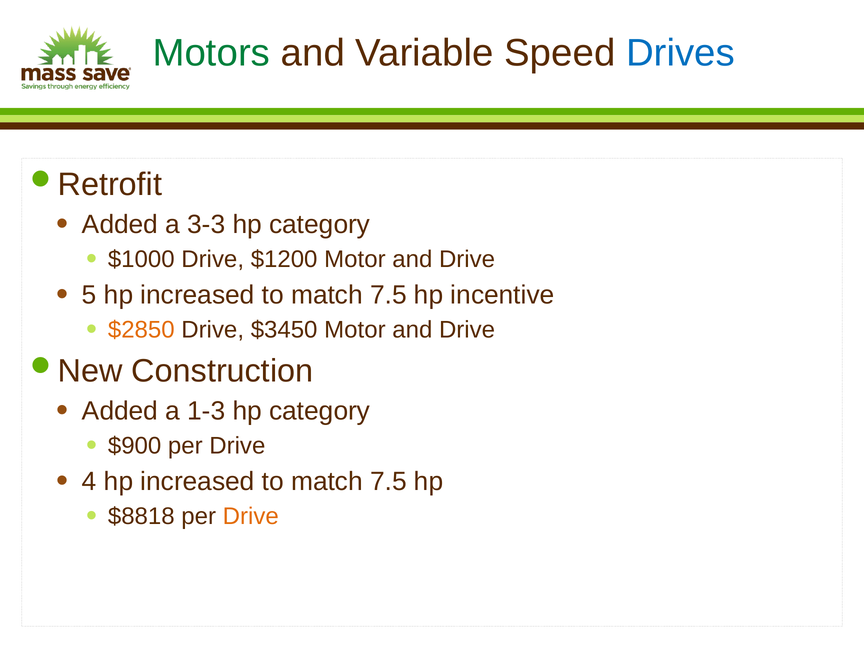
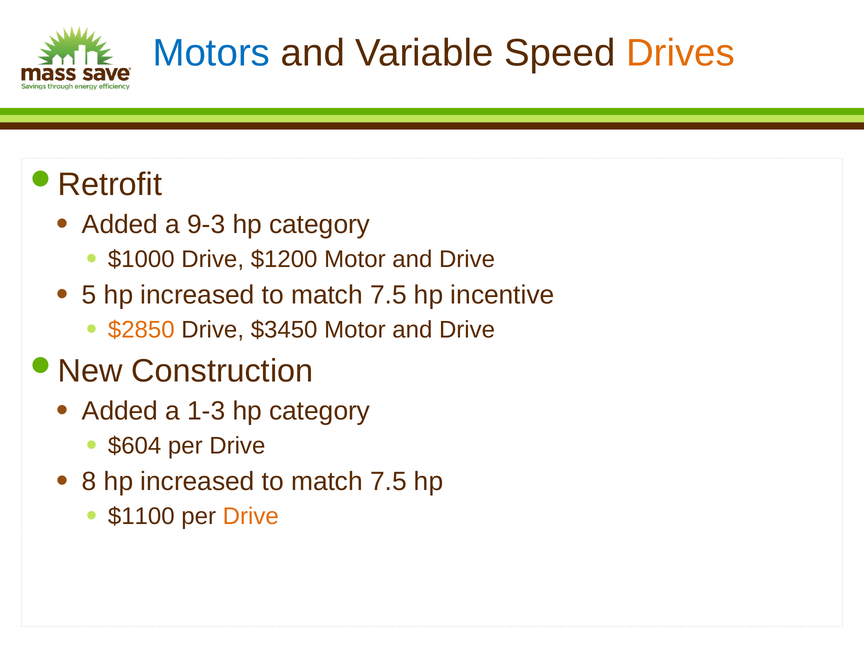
Motors colour: green -> blue
Drives colour: blue -> orange
3-3: 3-3 -> 9-3
$900: $900 -> $604
4: 4 -> 8
$8818: $8818 -> $1100
